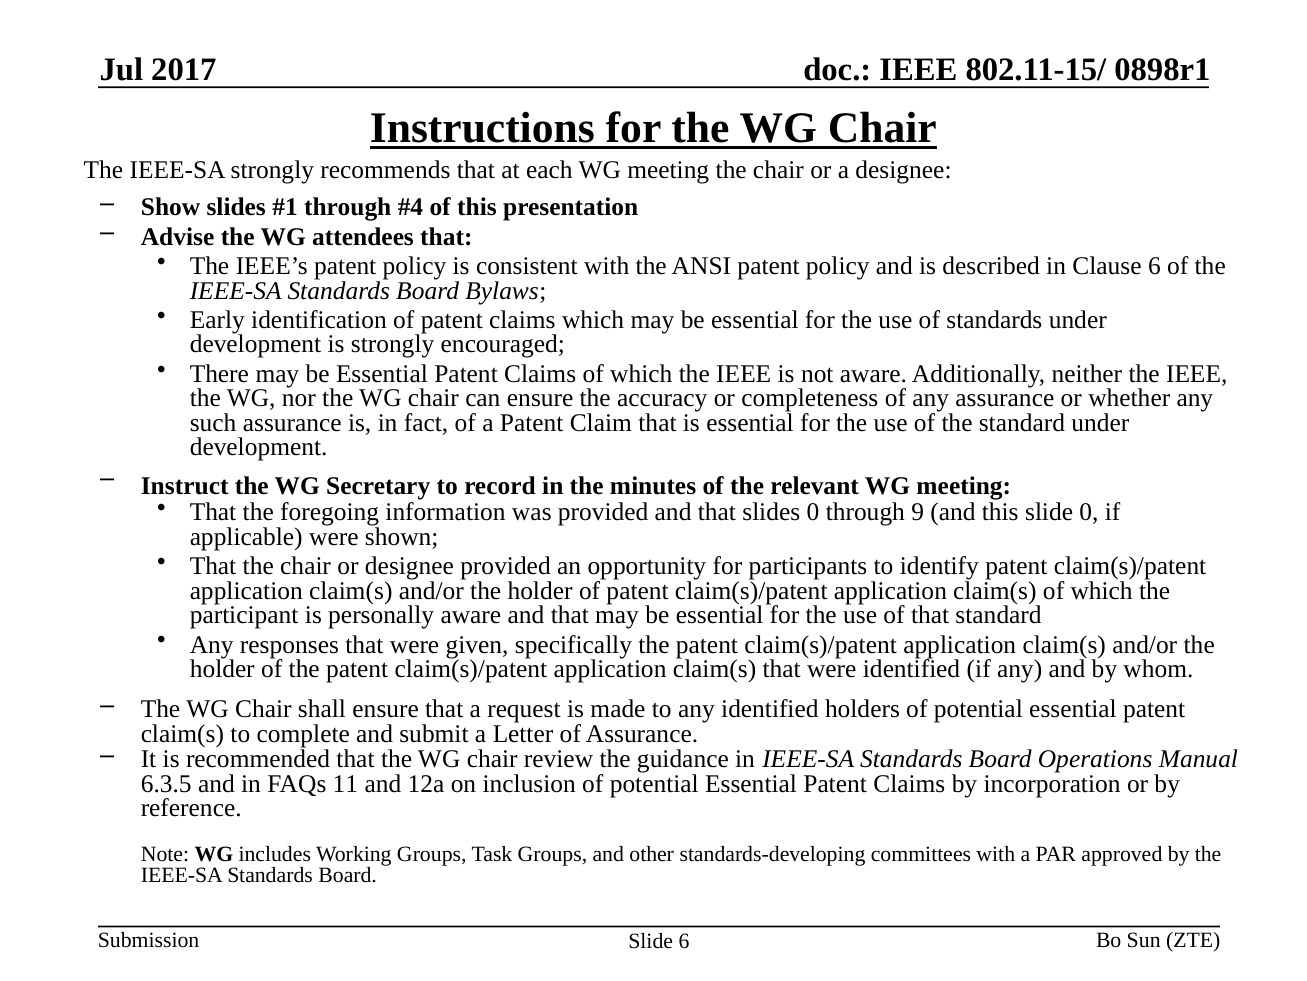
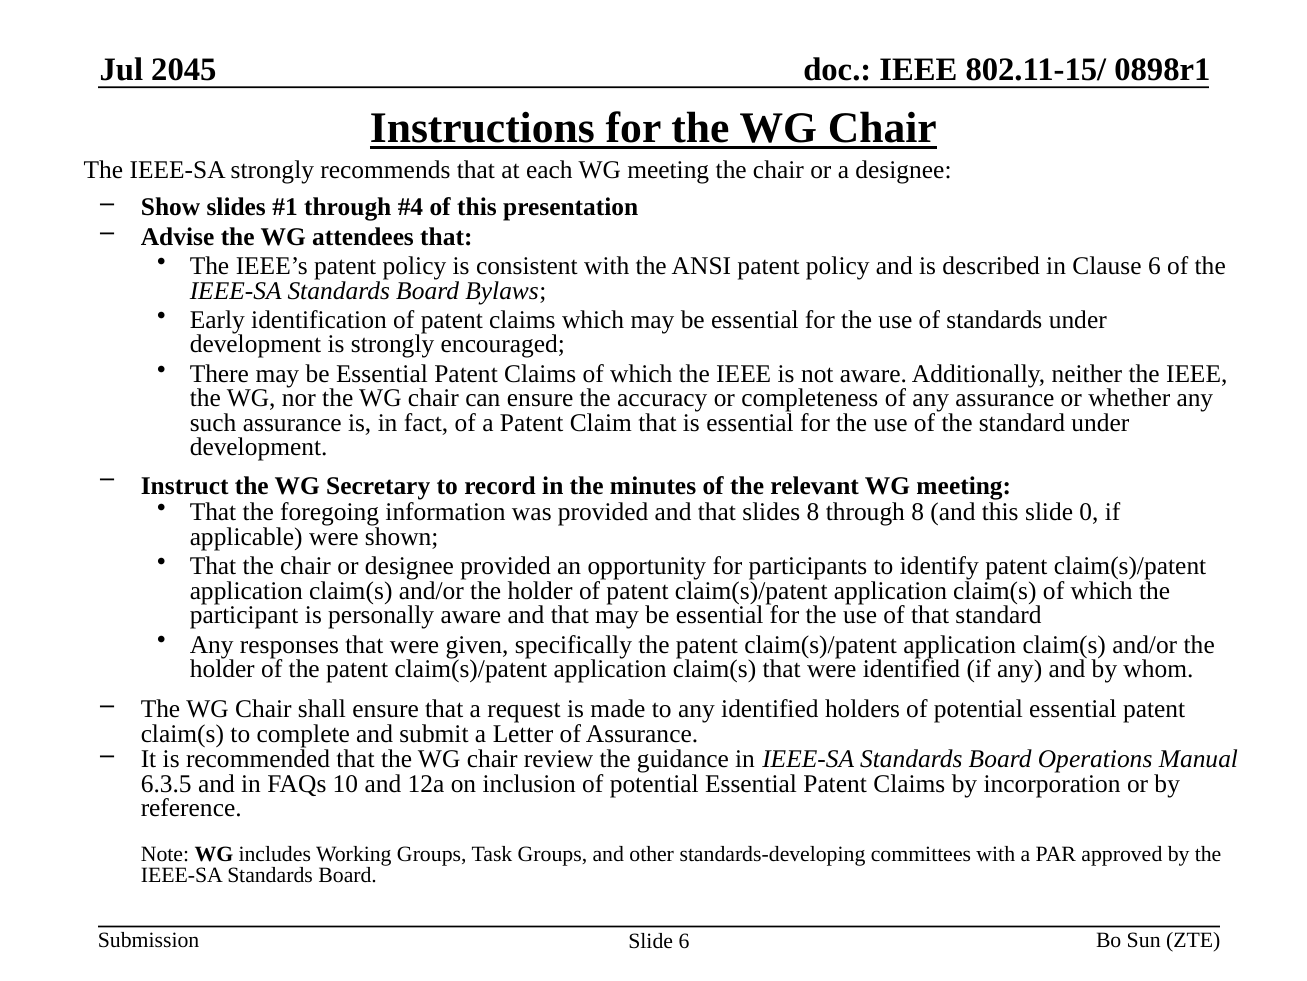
2017: 2017 -> 2045
slides 0: 0 -> 8
through 9: 9 -> 8
11: 11 -> 10
